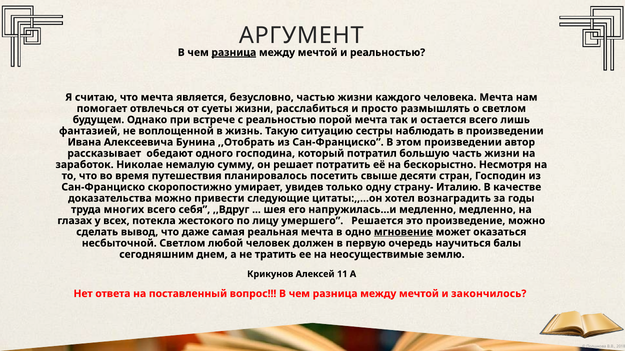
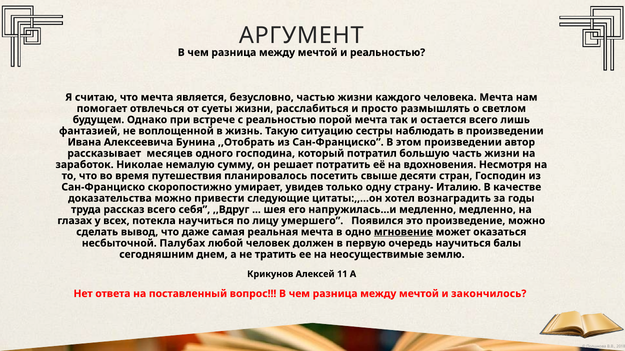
разница at (234, 53) underline: present -> none
обедают: обедают -> месяцев
бескорыстно: бескорыстно -> вдохновения
многих: многих -> рассказ
потекла жестокого: жестокого -> научиться
Решается: Решается -> Появился
несбыточной Светлом: Светлом -> Палубах
